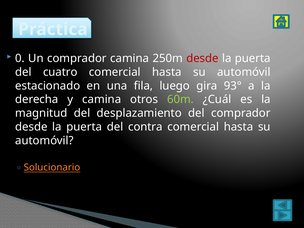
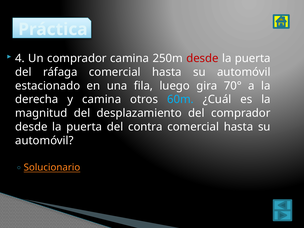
0: 0 -> 4
cuatro: cuatro -> ráfaga
93°: 93° -> 70°
60m colour: light green -> light blue
